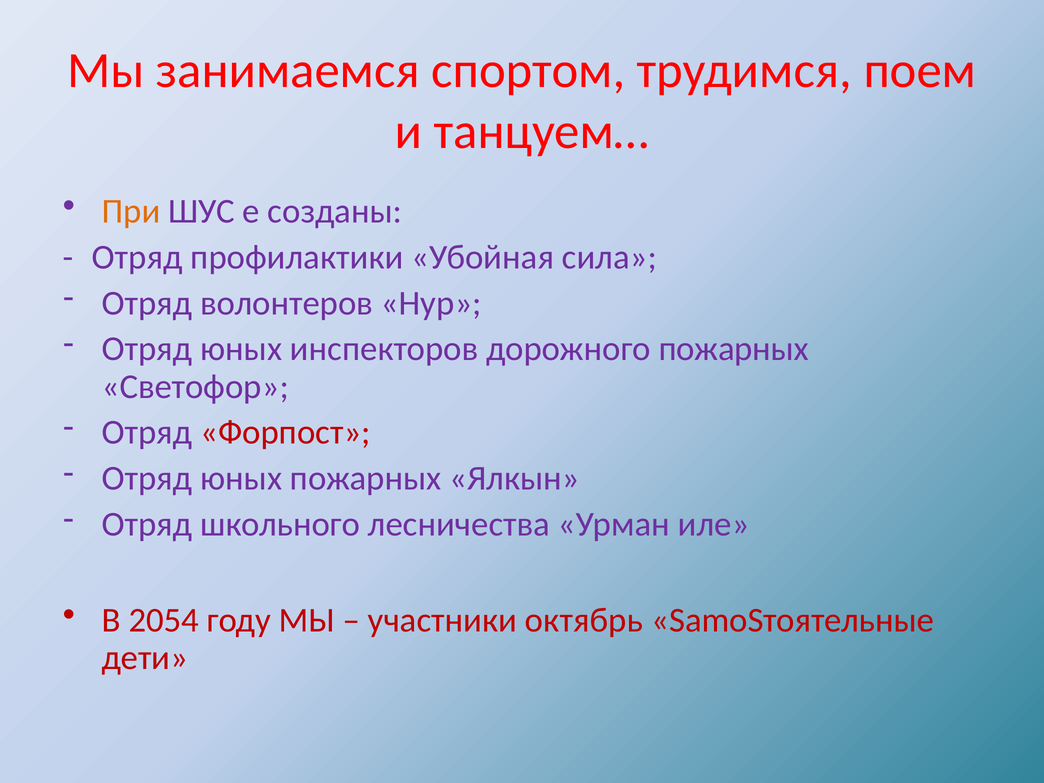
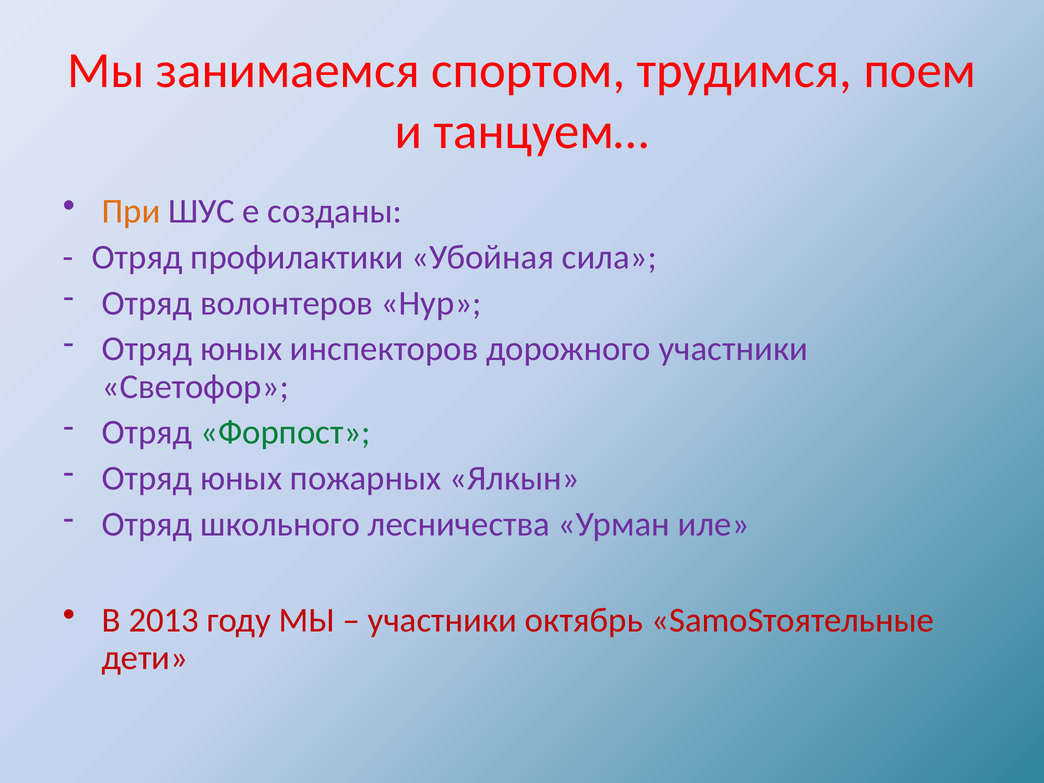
дорожного пожарных: пожарных -> участники
Форпост colour: red -> green
2054: 2054 -> 2013
